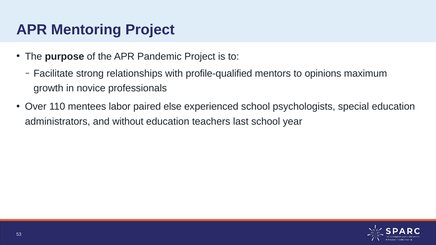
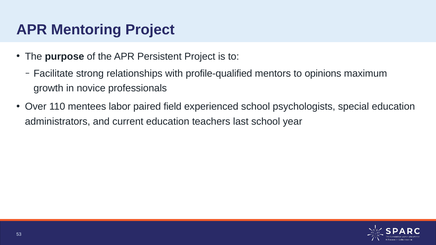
Pandemic: Pandemic -> Persistent
else: else -> field
without: without -> current
